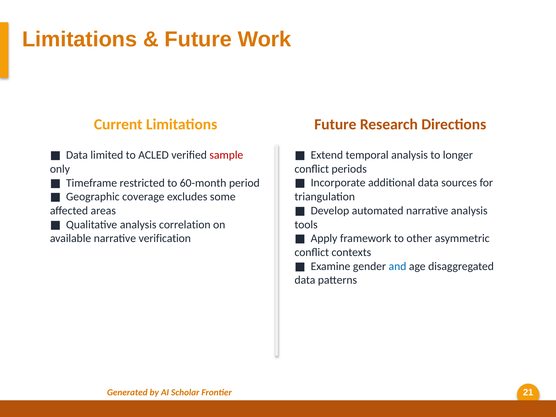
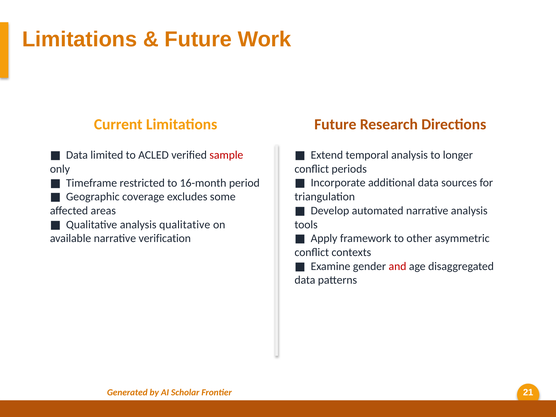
60-month: 60-month -> 16-month
analysis correlation: correlation -> qualitative
and colour: blue -> red
